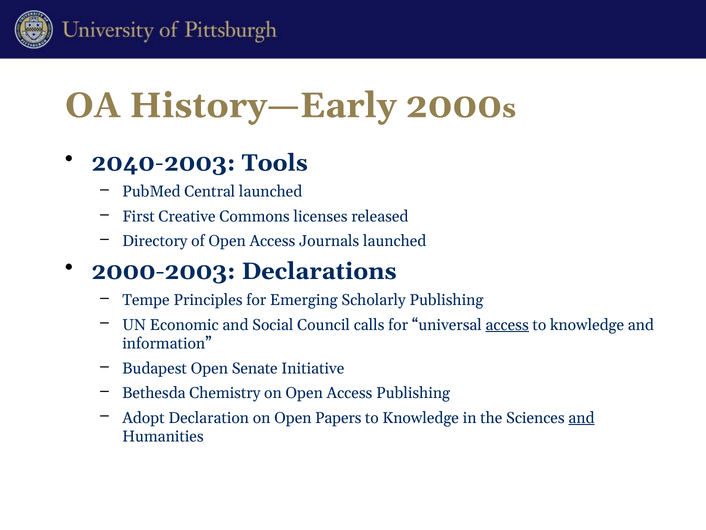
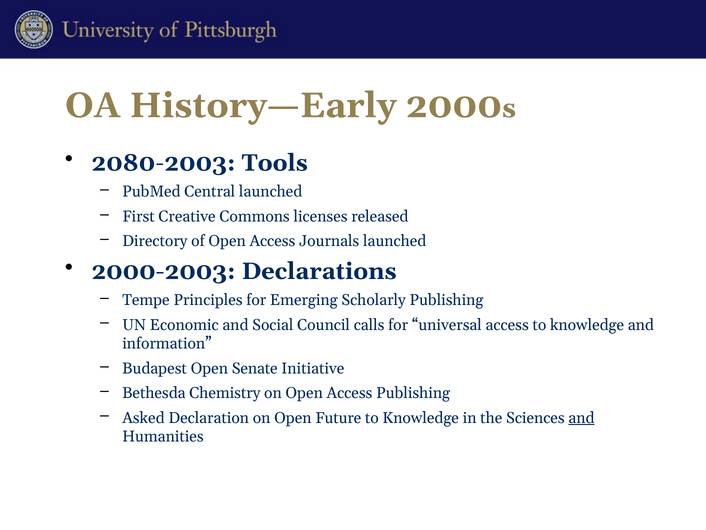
2040-2003: 2040-2003 -> 2080-2003
access at (507, 325) underline: present -> none
Adopt: Adopt -> Asked
Papers: Papers -> Future
